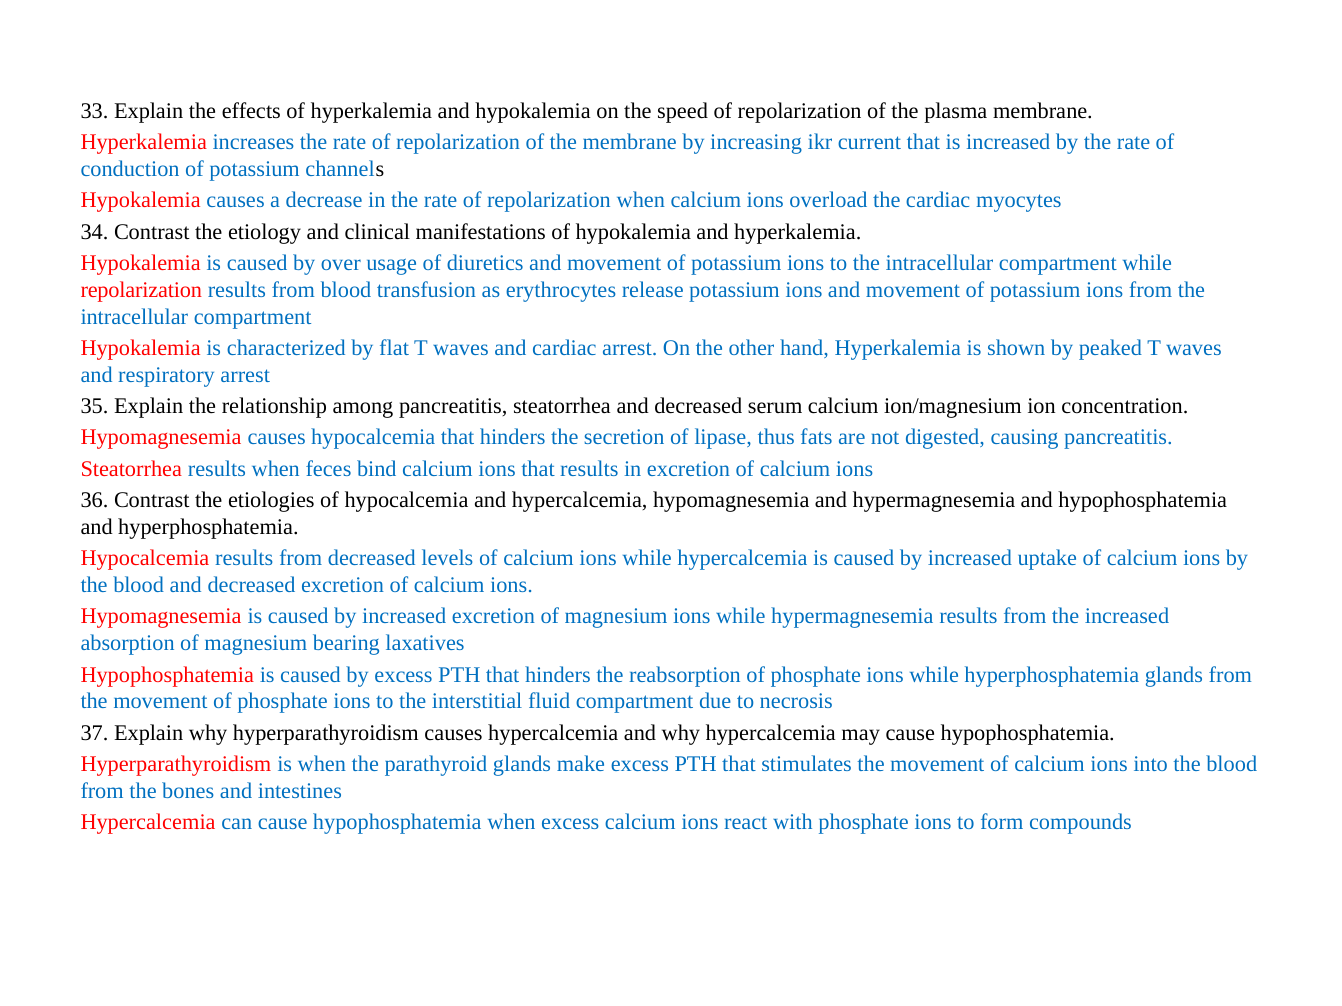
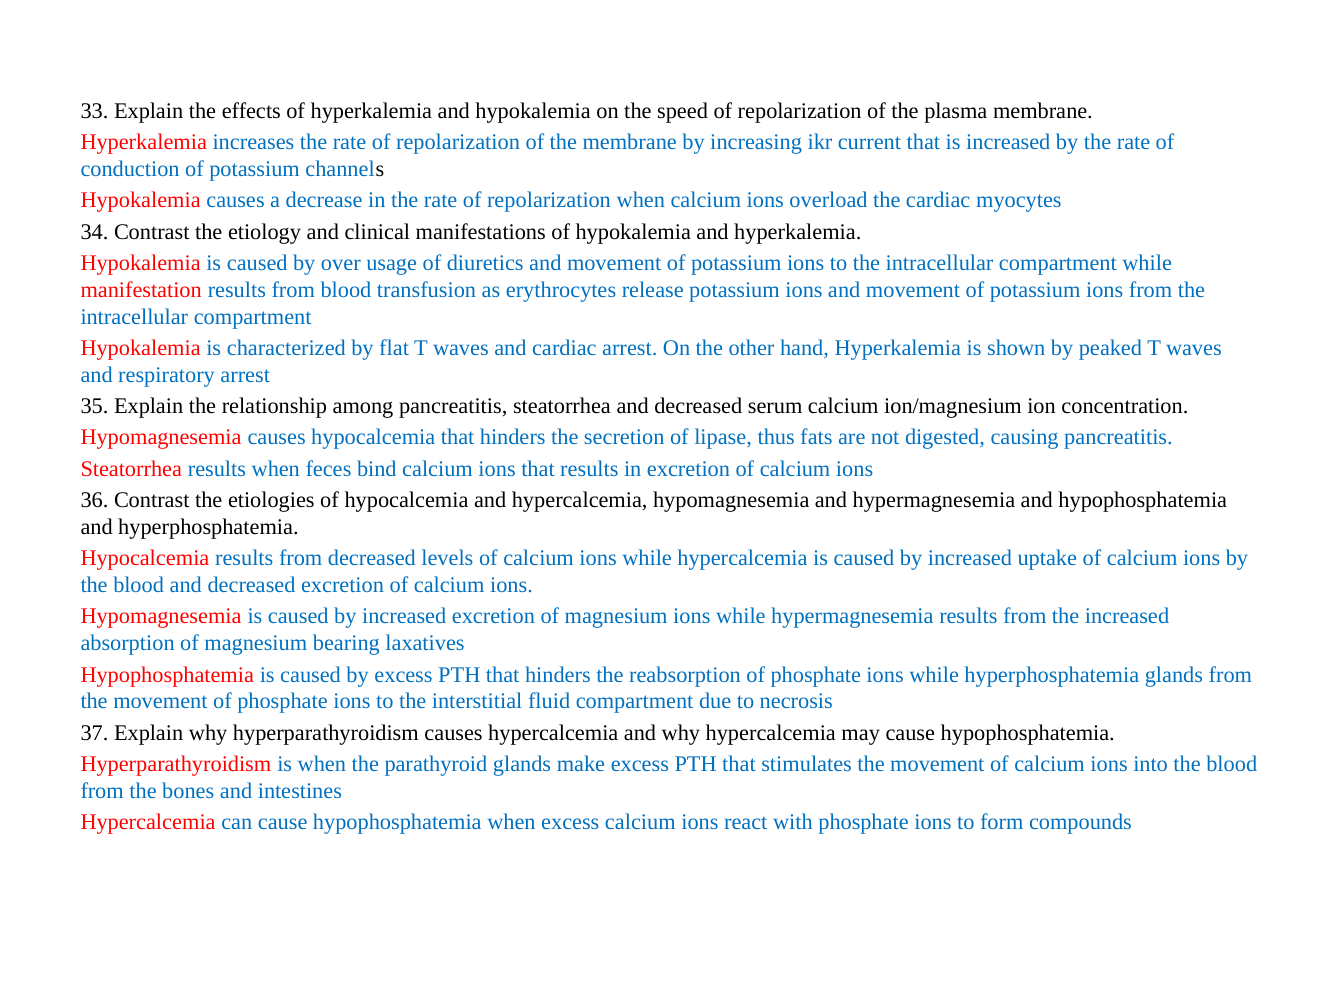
repolarization at (141, 290): repolarization -> manifestation
